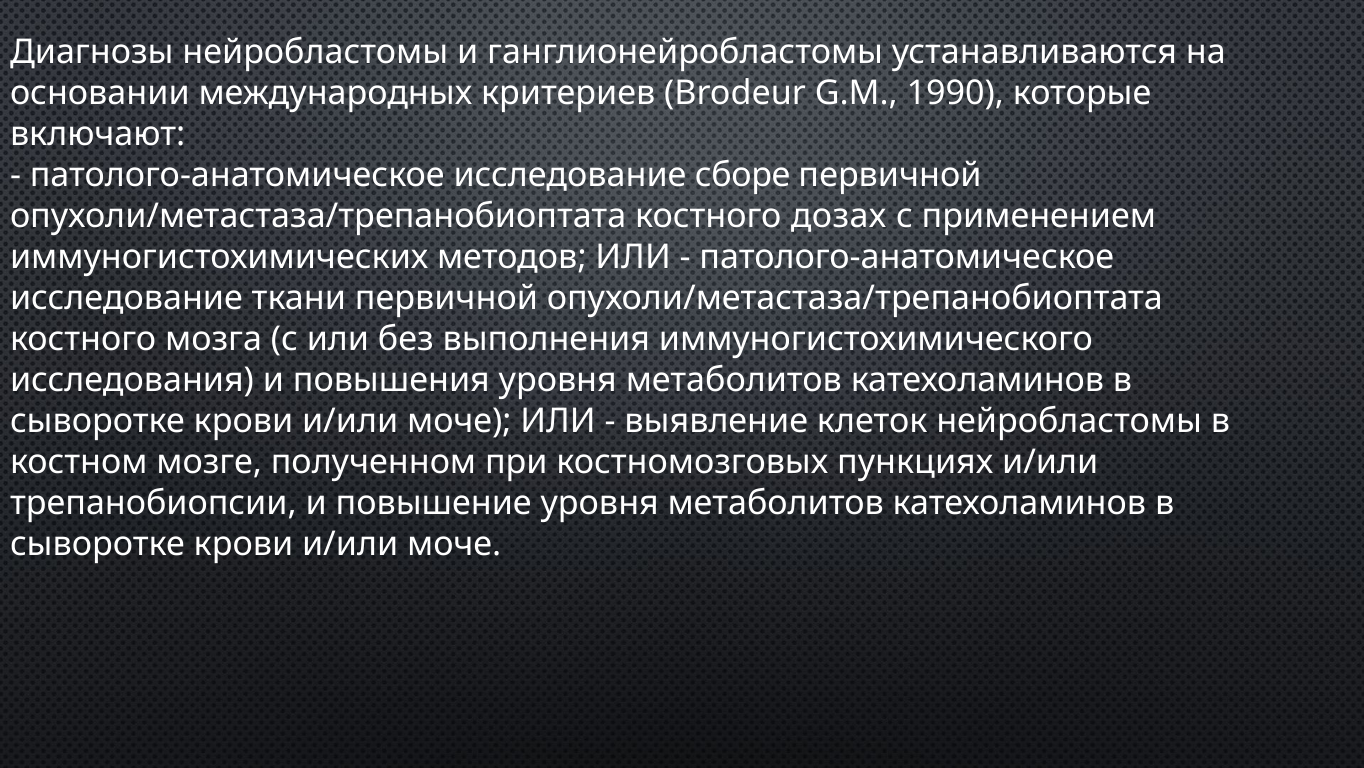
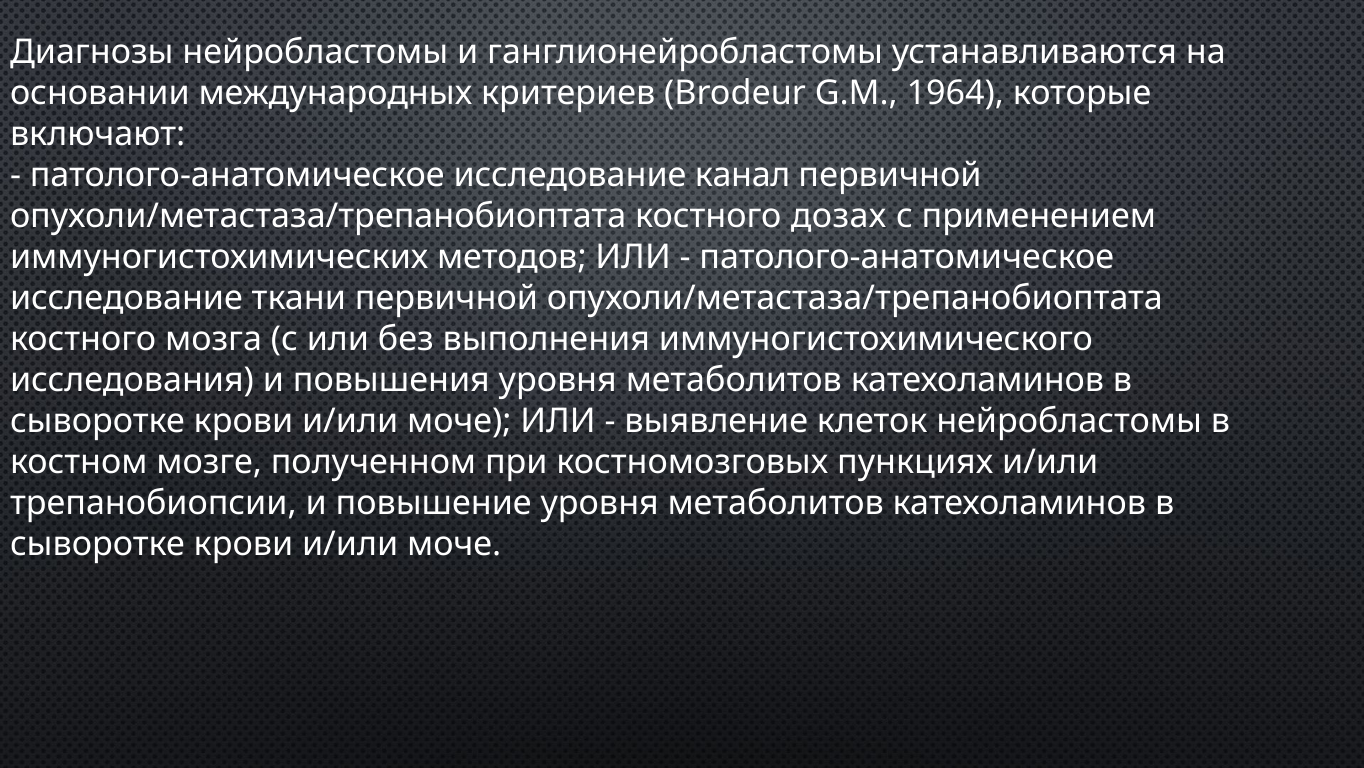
1990: 1990 -> 1964
сборе: сборе -> канал
